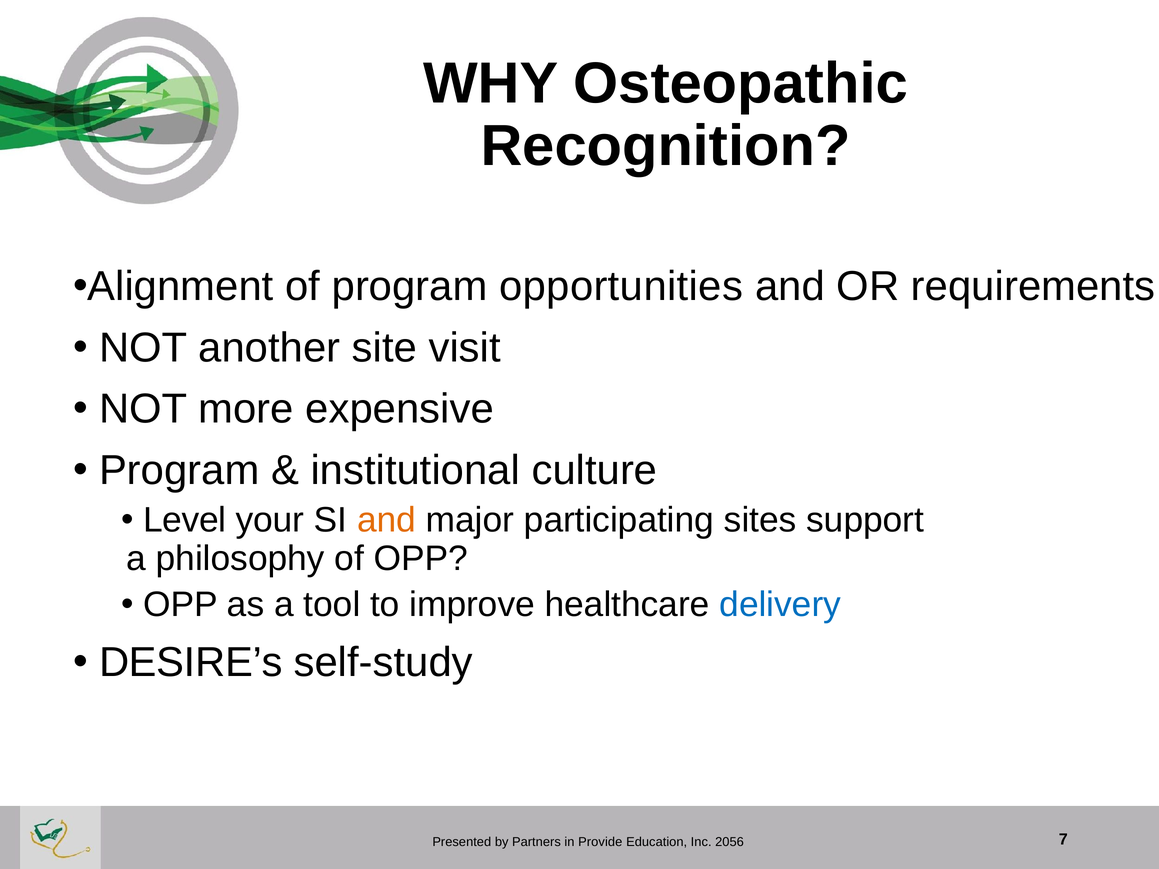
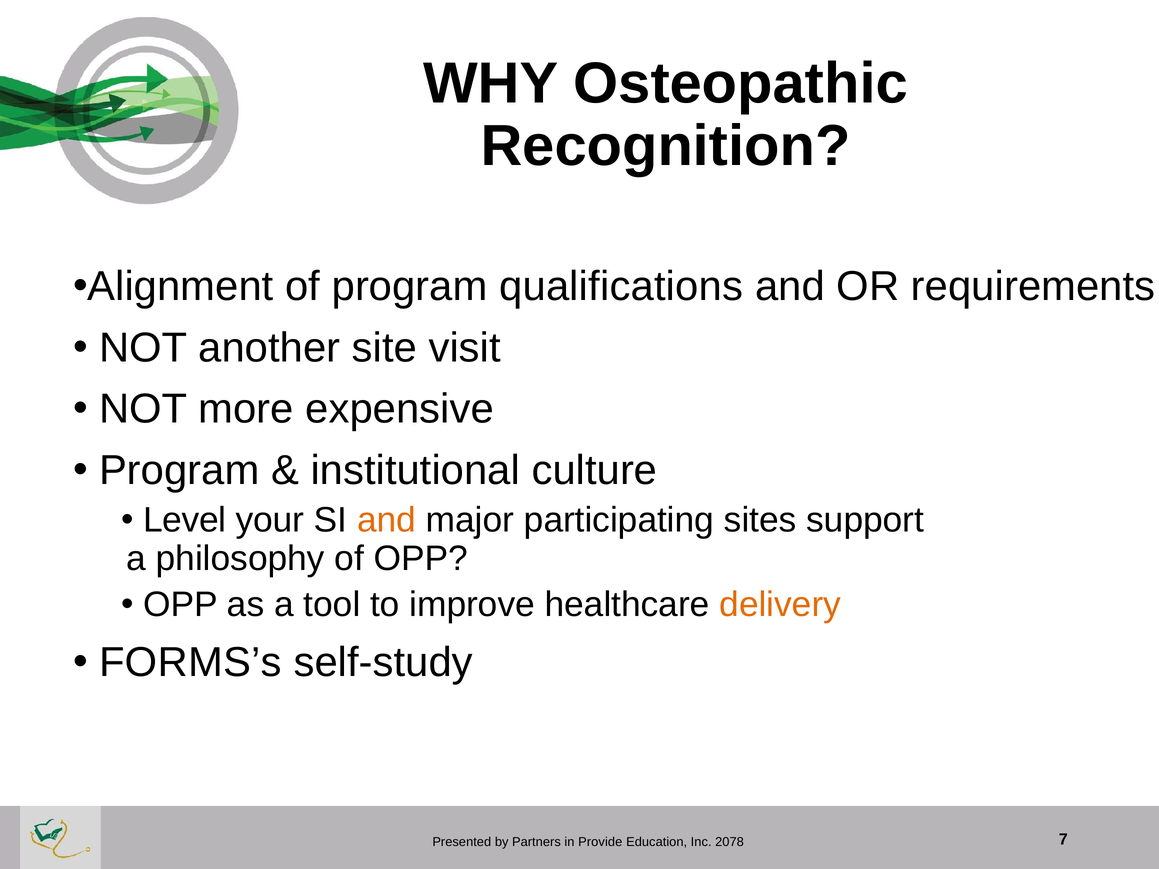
opportunities: opportunities -> qualifications
delivery colour: blue -> orange
DESIRE’s: DESIRE’s -> FORMS’s
2056: 2056 -> 2078
